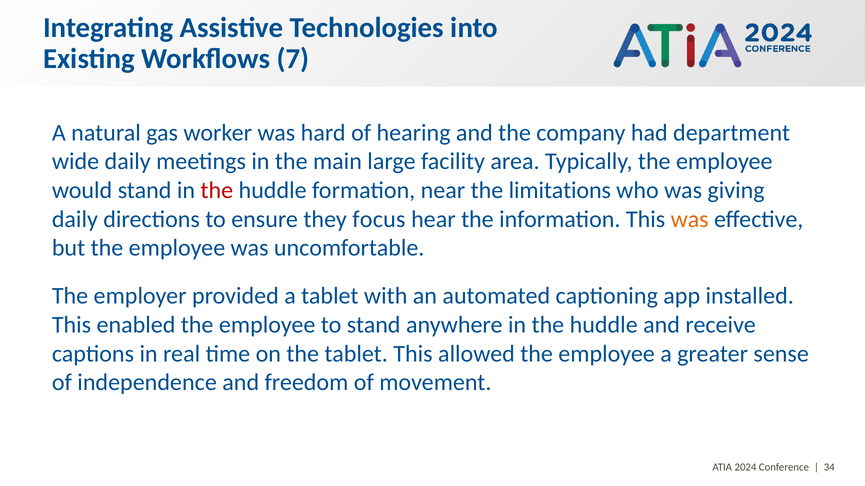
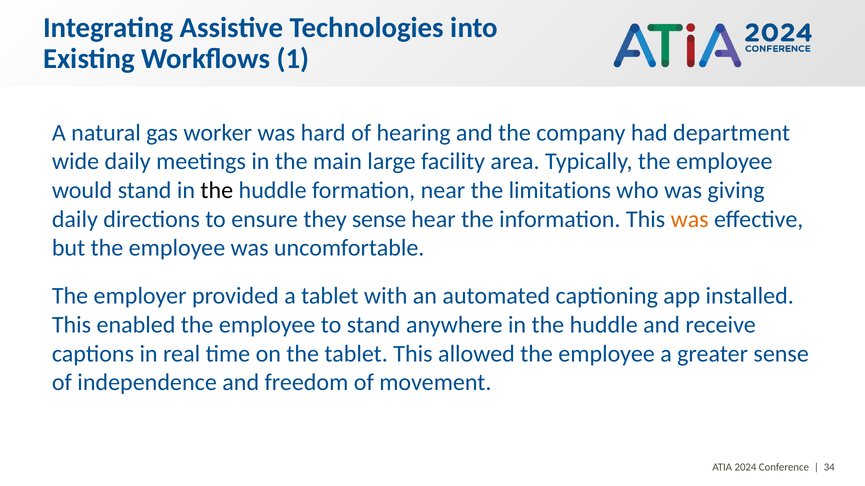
7: 7 -> 1
the at (217, 191) colour: red -> black
they focus: focus -> sense
